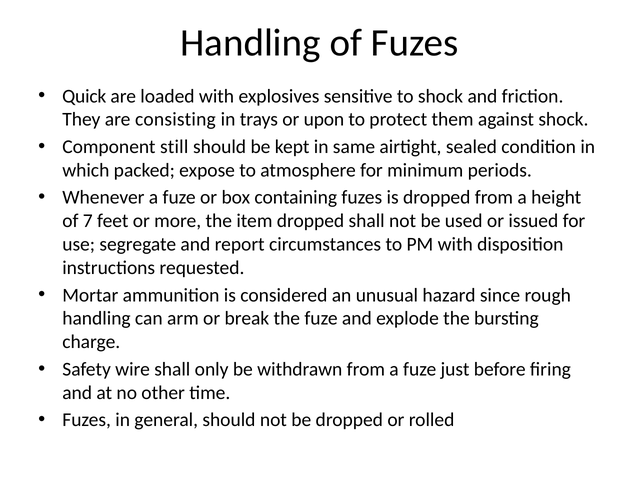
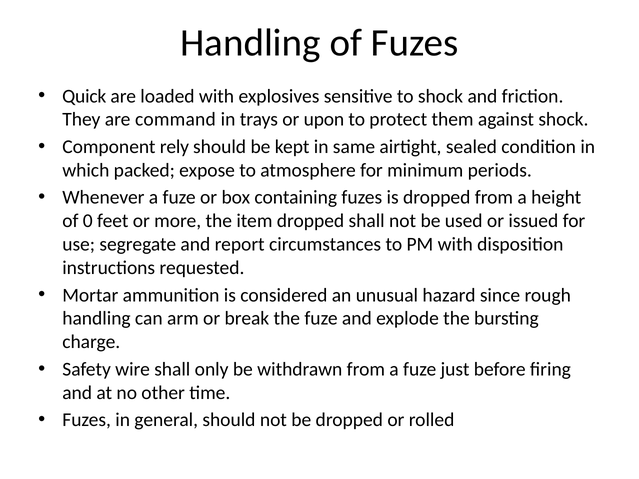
consisting: consisting -> command
still: still -> rely
7: 7 -> 0
